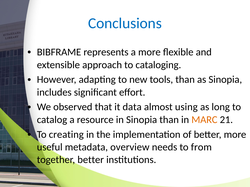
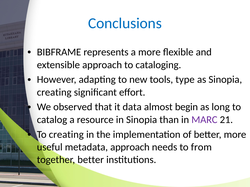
tools than: than -> type
includes at (54, 92): includes -> creating
using: using -> begin
MARC colour: orange -> purple
metadata overview: overview -> approach
